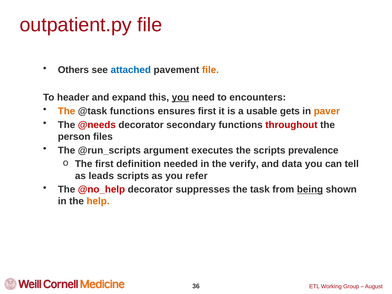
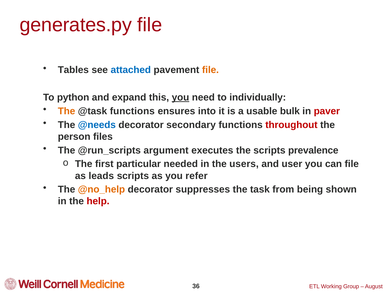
outpatient.py: outpatient.py -> generates.py
Others: Others -> Tables
header: header -> python
encounters: encounters -> individually
ensures first: first -> into
gets: gets -> bulk
paver colour: orange -> red
@needs colour: red -> blue
definition: definition -> particular
verify: verify -> users
data: data -> user
can tell: tell -> file
@no_help colour: red -> orange
being underline: present -> none
help colour: orange -> red
